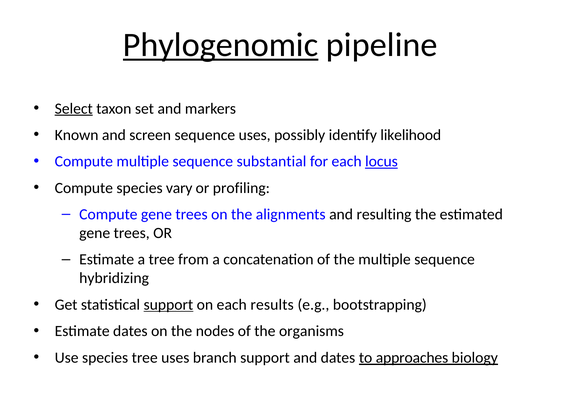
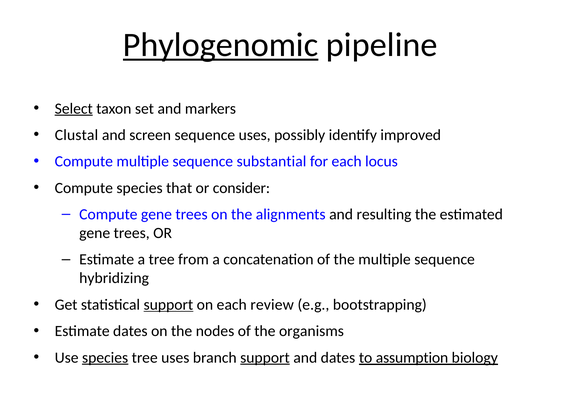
Known: Known -> Clustal
likelihood: likelihood -> improved
locus underline: present -> none
vary: vary -> that
profiling: profiling -> consider
results: results -> review
species at (105, 358) underline: none -> present
support at (265, 358) underline: none -> present
approaches: approaches -> assumption
